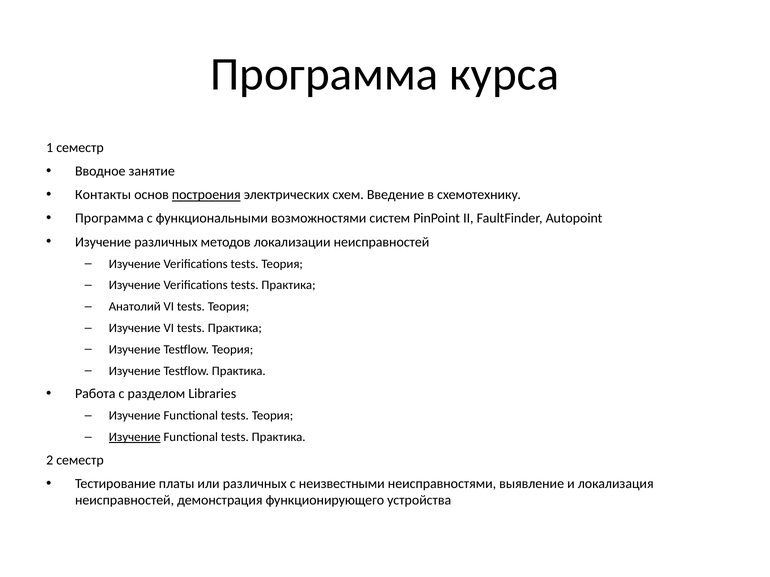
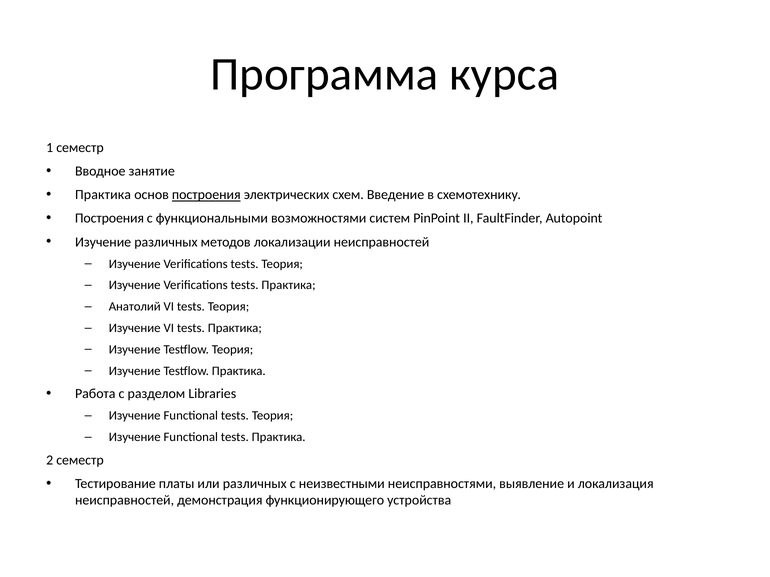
Контакты at (103, 195): Контакты -> Практика
Программа at (109, 219): Программа -> Построения
Изучение at (135, 437) underline: present -> none
